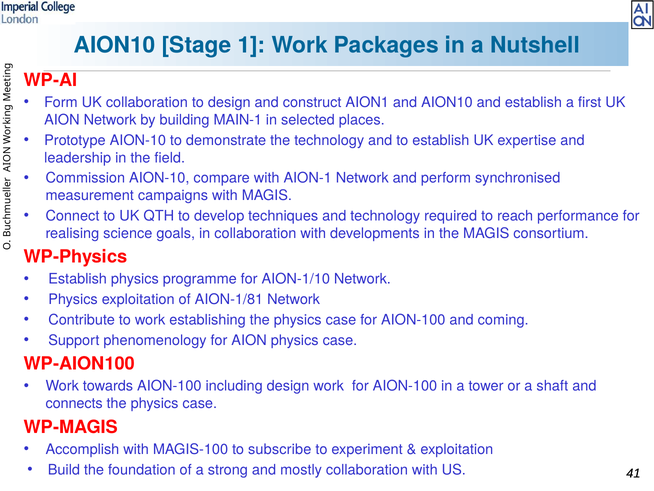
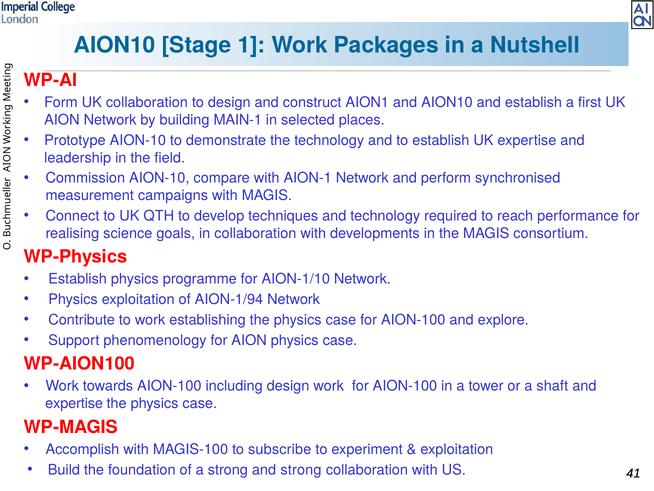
AION-1/81: AION-1/81 -> AION-1/94
coming: coming -> explore
connects at (74, 403): connects -> expertise
and mostly: mostly -> strong
